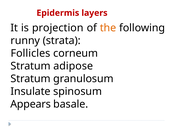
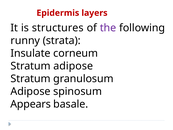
projection: projection -> structures
the colour: orange -> purple
Follicles: Follicles -> Insulate
Insulate at (31, 91): Insulate -> Adipose
